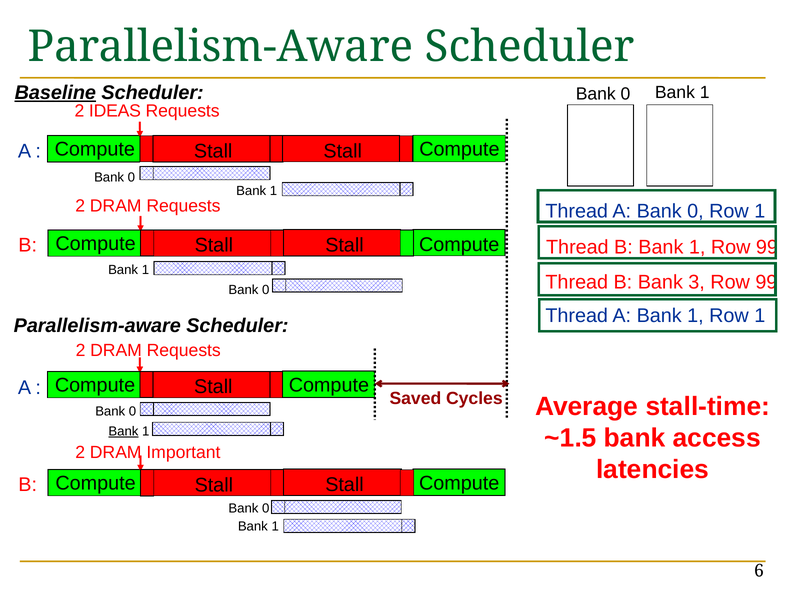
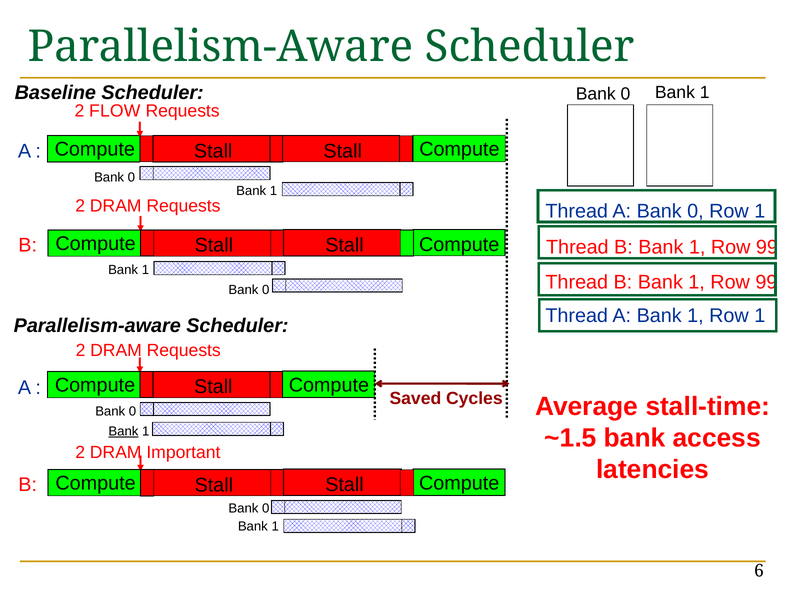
Baseline underline: present -> none
IDEAS: IDEAS -> FLOW
3 at (697, 282): 3 -> 1
